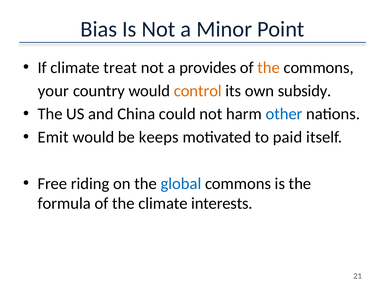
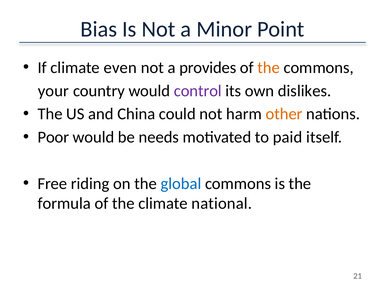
treat: treat -> even
control colour: orange -> purple
subsidy: subsidy -> dislikes
other colour: blue -> orange
Emit: Emit -> Poor
keeps: keeps -> needs
interests: interests -> national
